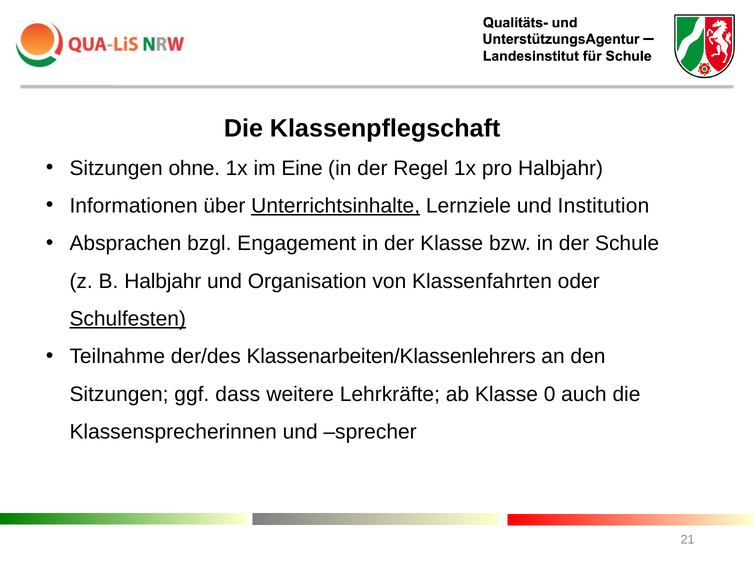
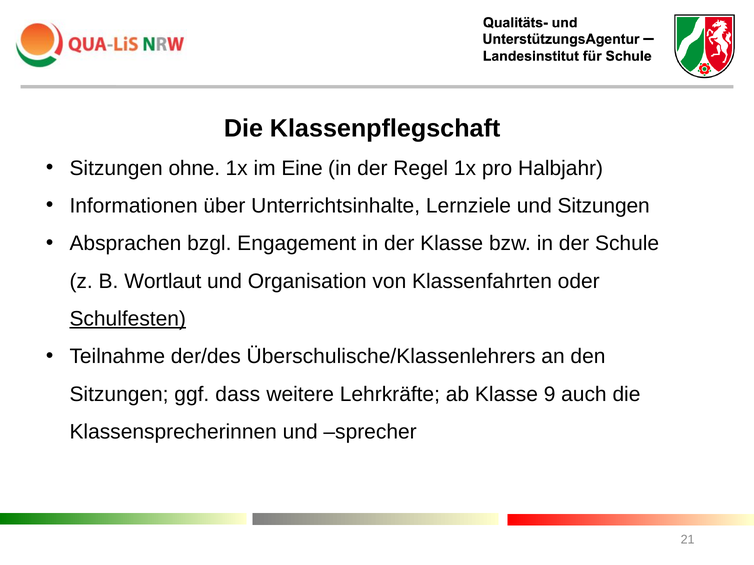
Unterrichtsinhalte underline: present -> none
und Institution: Institution -> Sitzungen
B Halbjahr: Halbjahr -> Wortlaut
Klassenarbeiten/Klassenlehrers: Klassenarbeiten/Klassenlehrers -> Überschulische/Klassenlehrers
0: 0 -> 9
